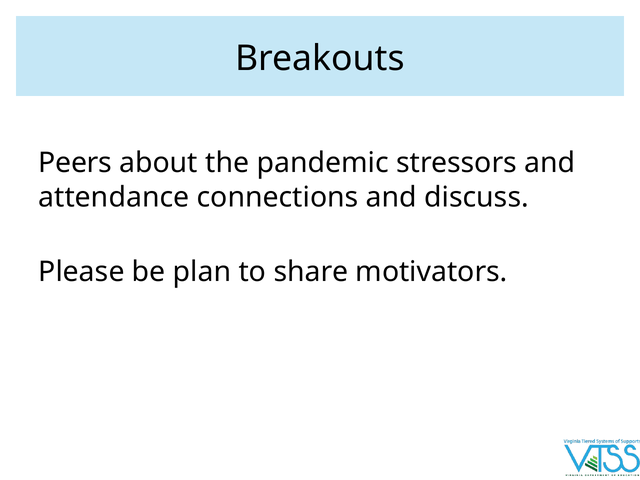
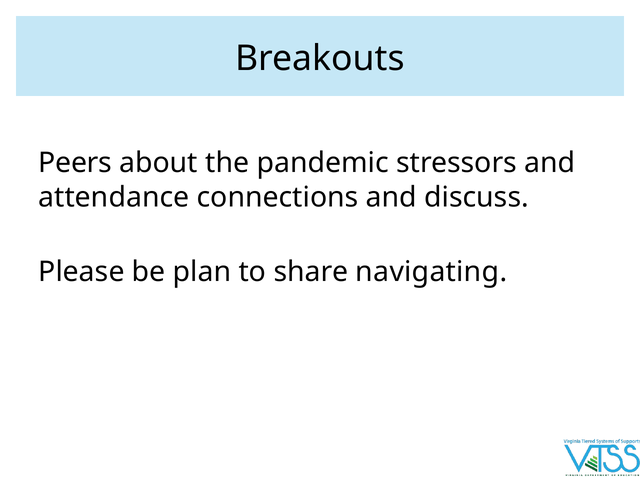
motivators: motivators -> navigating
